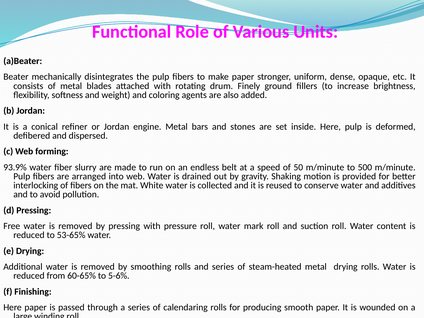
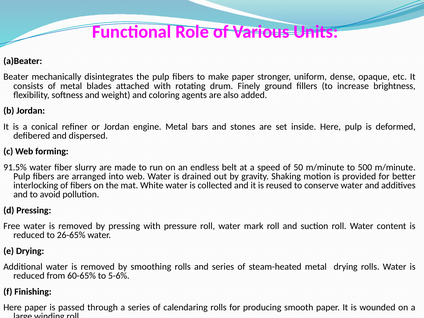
93.9%: 93.9% -> 91.5%
53-65%: 53-65% -> 26-65%
